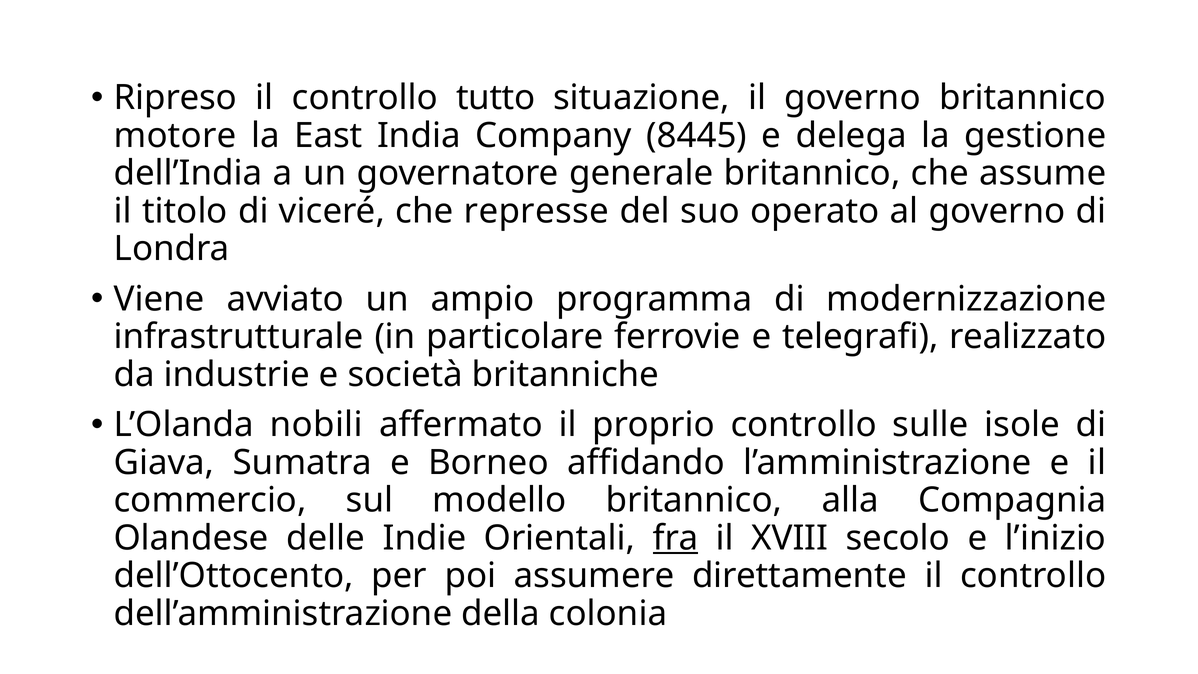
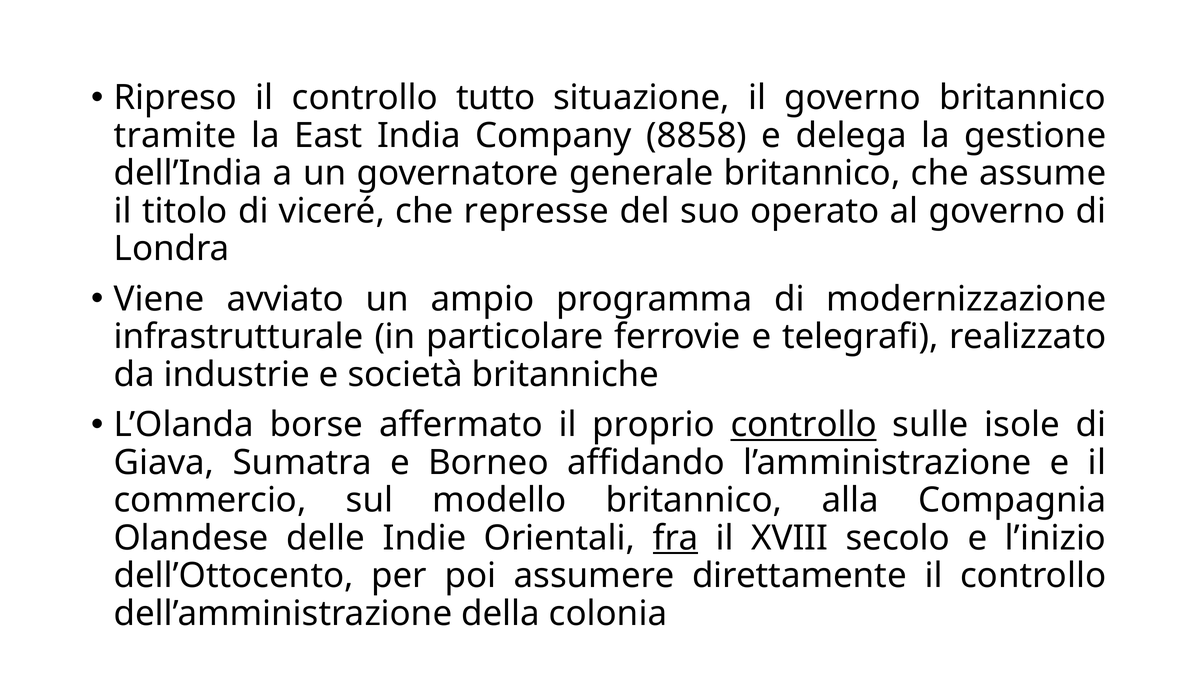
motore: motore -> tramite
8445: 8445 -> 8858
nobili: nobili -> borse
controllo at (804, 425) underline: none -> present
